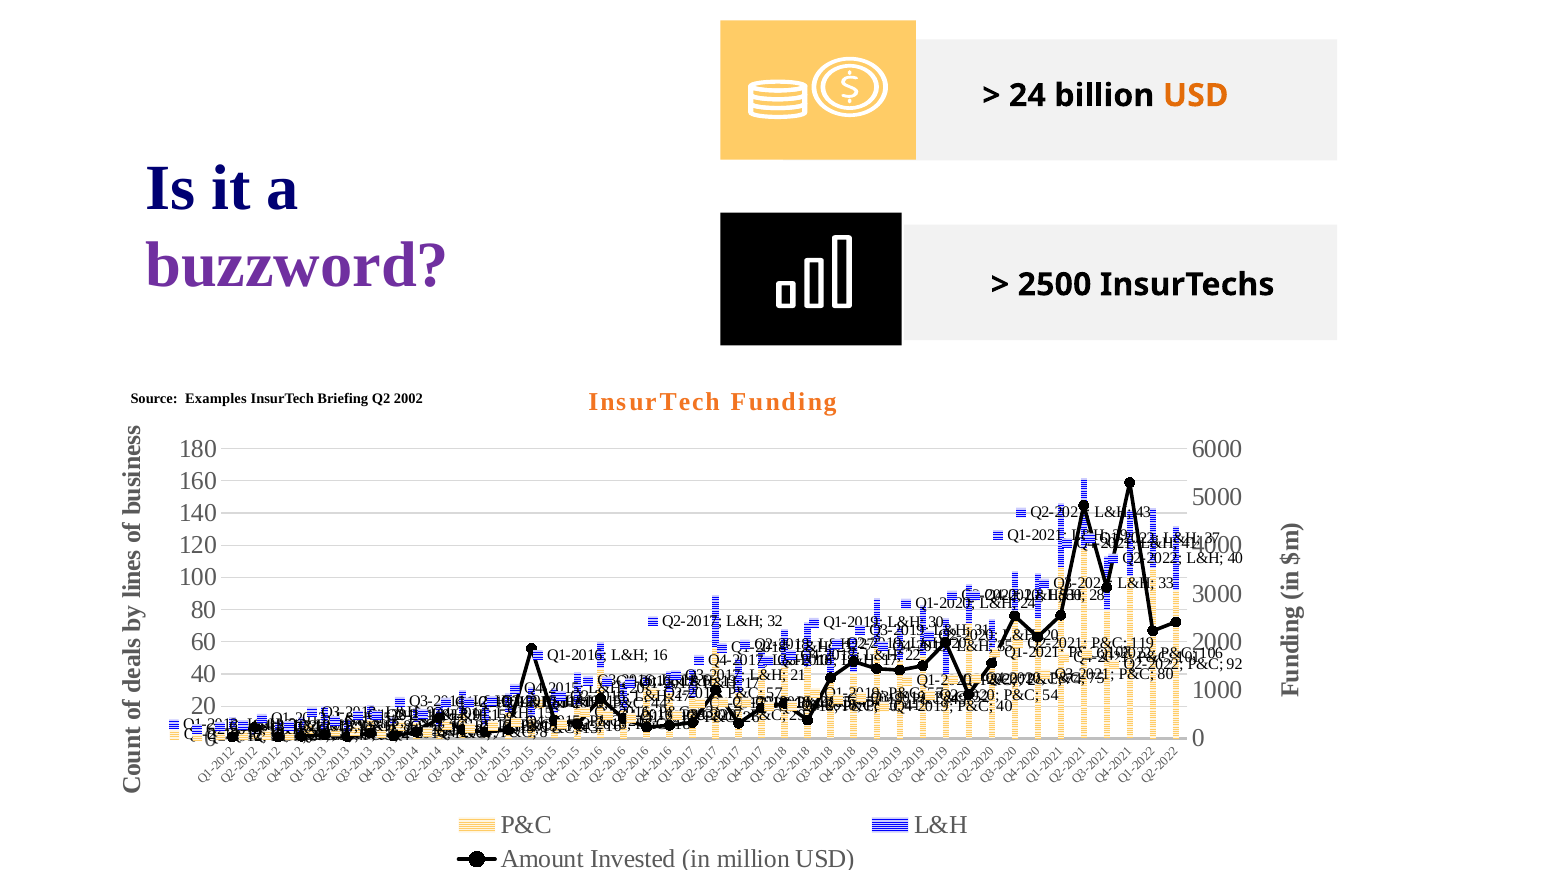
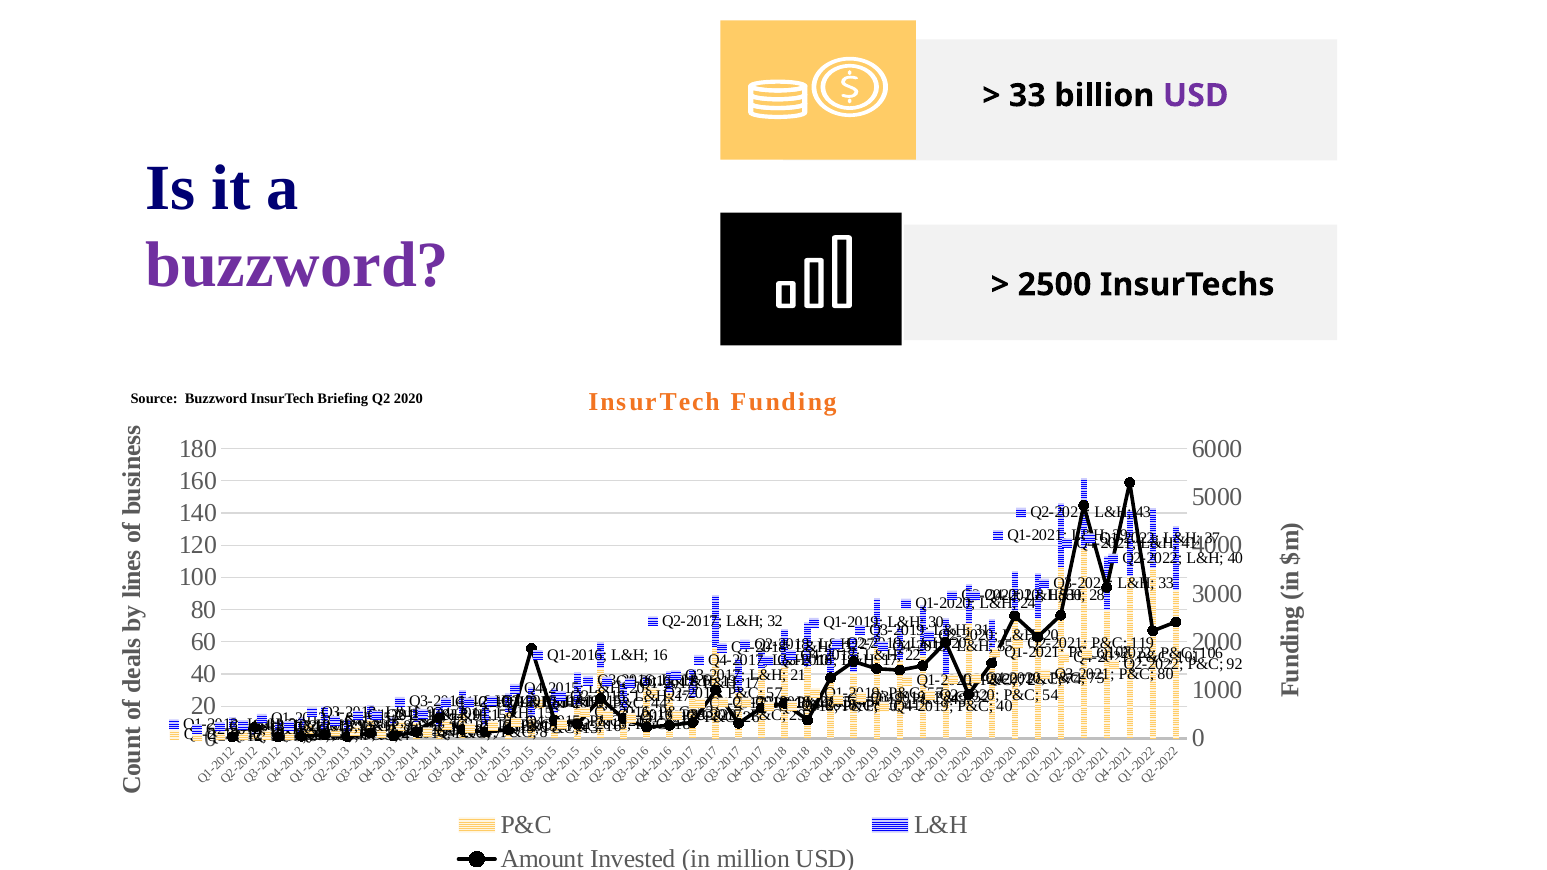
24 at (1027, 96): 24 -> 33
USD at (1196, 96) colour: orange -> purple
Source Examples: Examples -> Buzzword
2002: 2002 -> 2020
